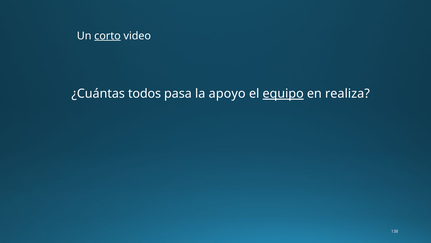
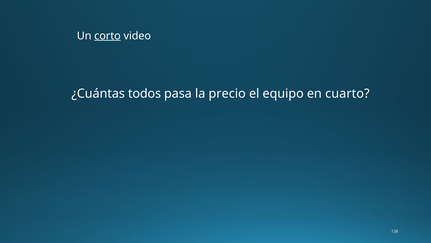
apoyo: apoyo -> precio
equipo underline: present -> none
realiza: realiza -> cuarto
